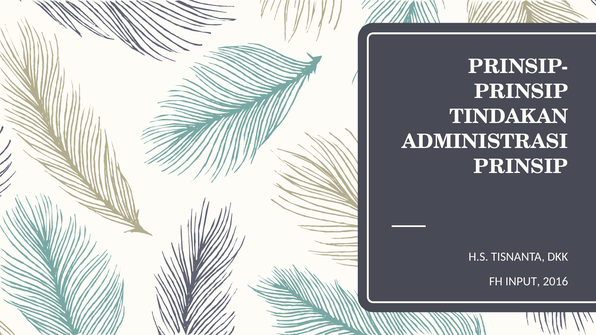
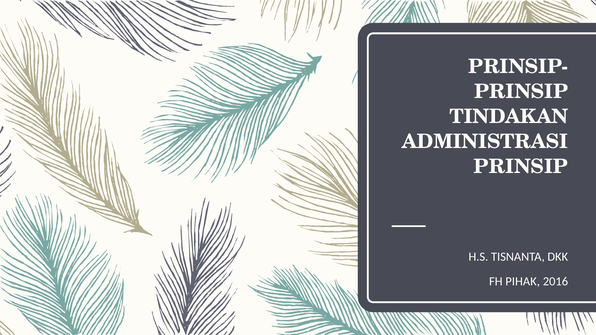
INPUT: INPUT -> PIHAK
